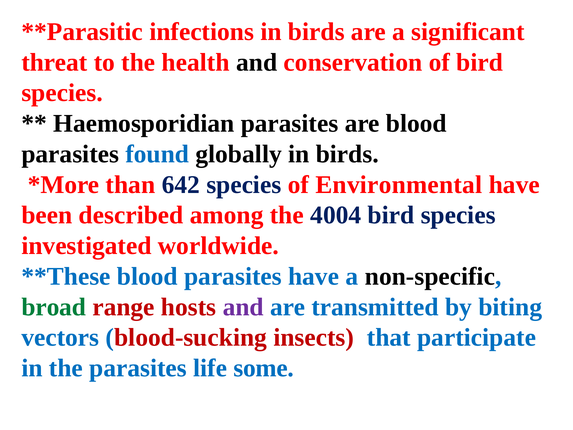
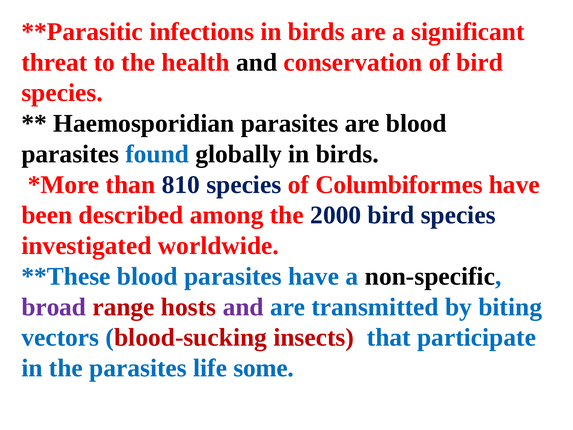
642: 642 -> 810
Environmental: Environmental -> Columbiformes
4004: 4004 -> 2000
broad colour: green -> purple
